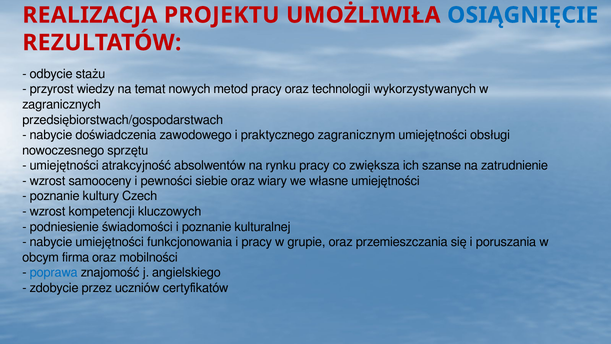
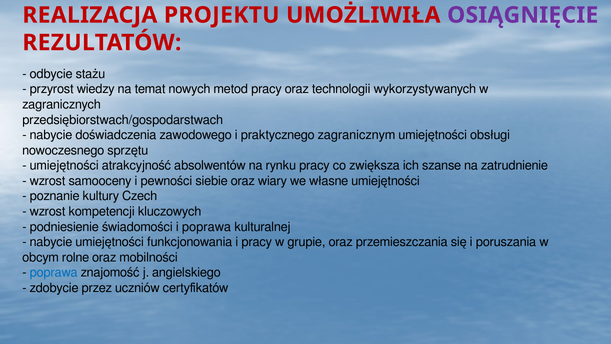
OSIĄGNIĘCIE colour: blue -> purple
i poznanie: poznanie -> poprawa
firma: firma -> rolne
